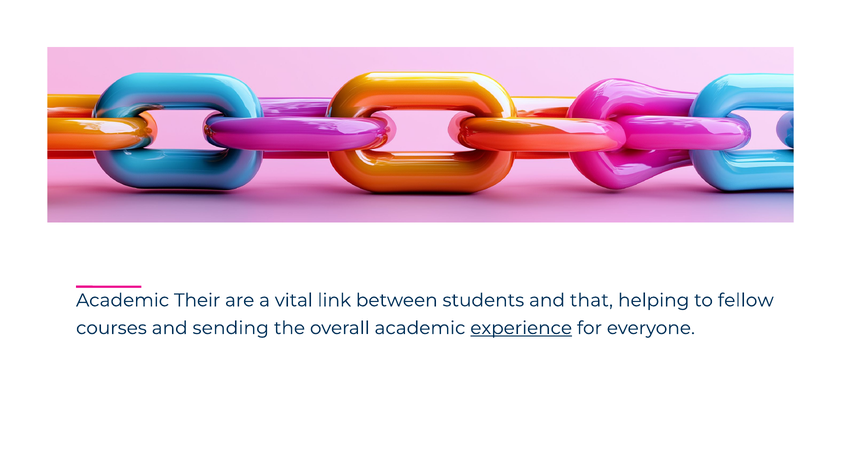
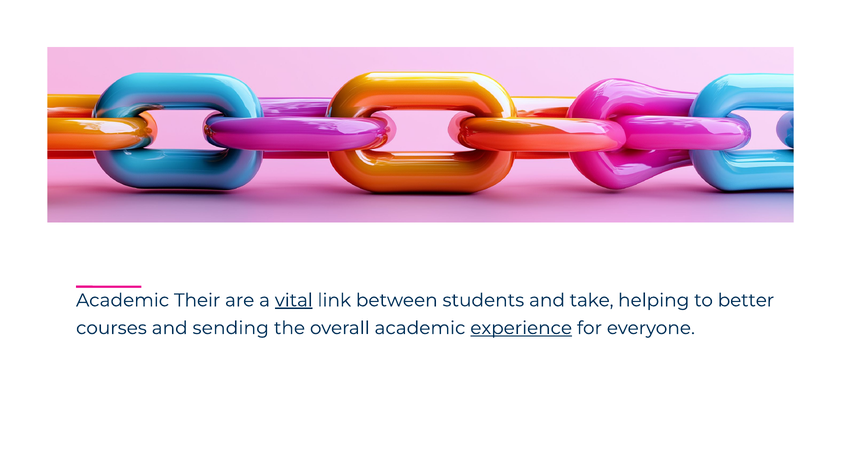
vital underline: none -> present
that: that -> take
fellow: fellow -> better
